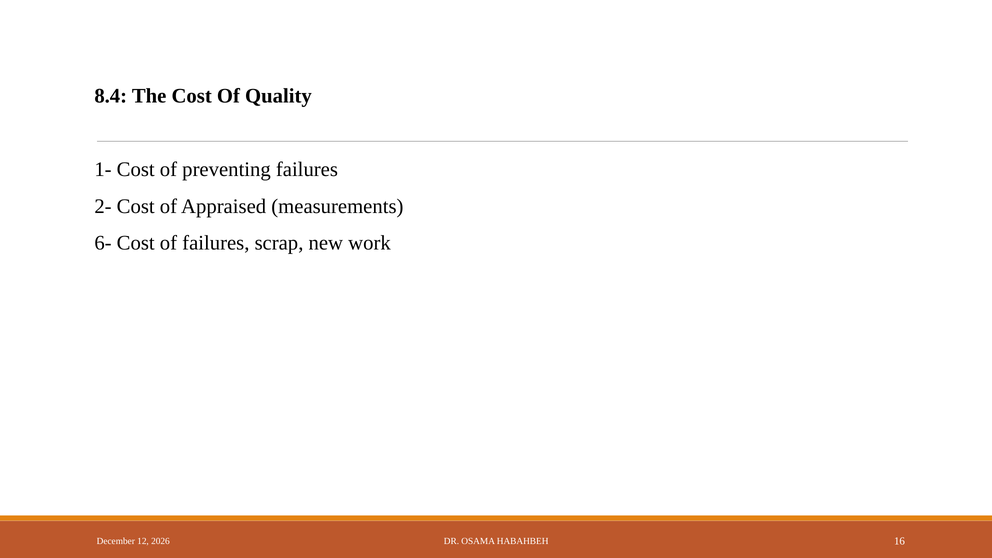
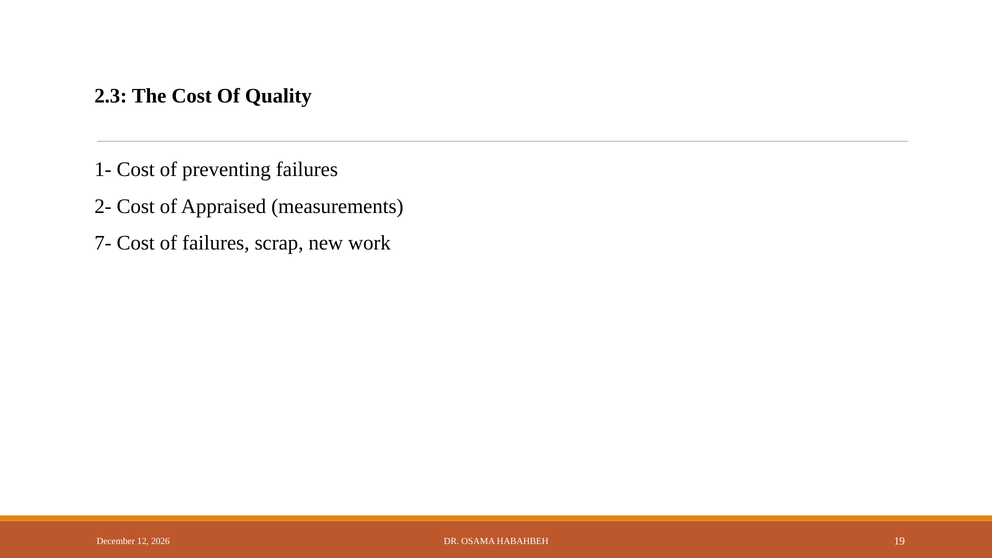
8.4: 8.4 -> 2.3
6-: 6- -> 7-
16: 16 -> 19
